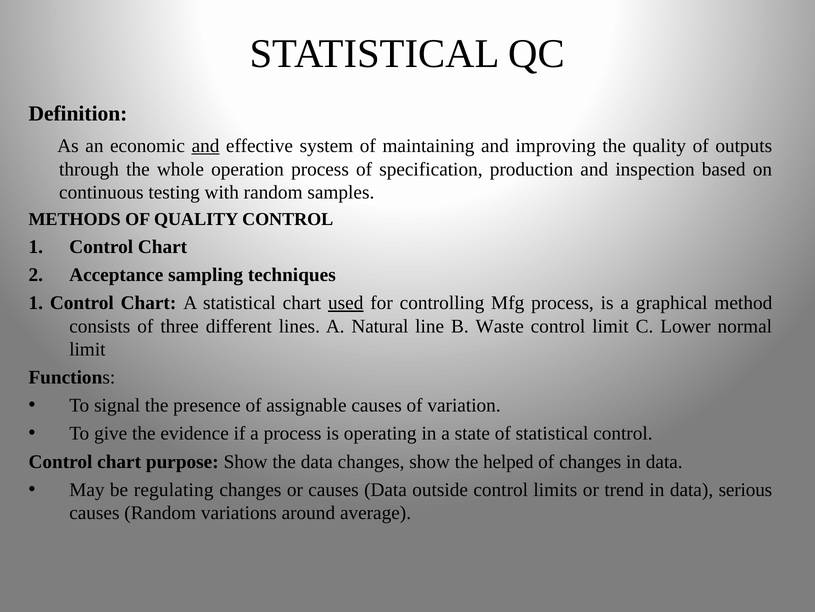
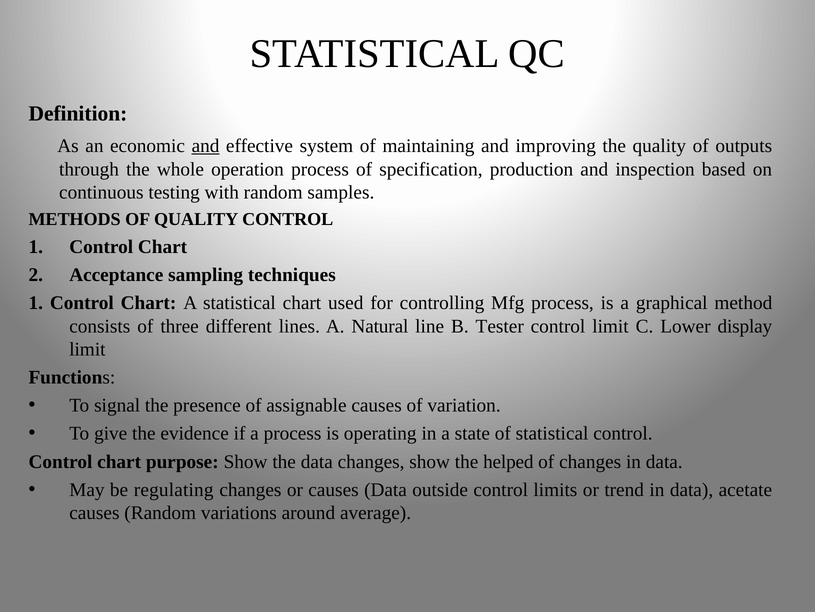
used underline: present -> none
Waste: Waste -> Tester
normal: normal -> display
serious: serious -> acetate
